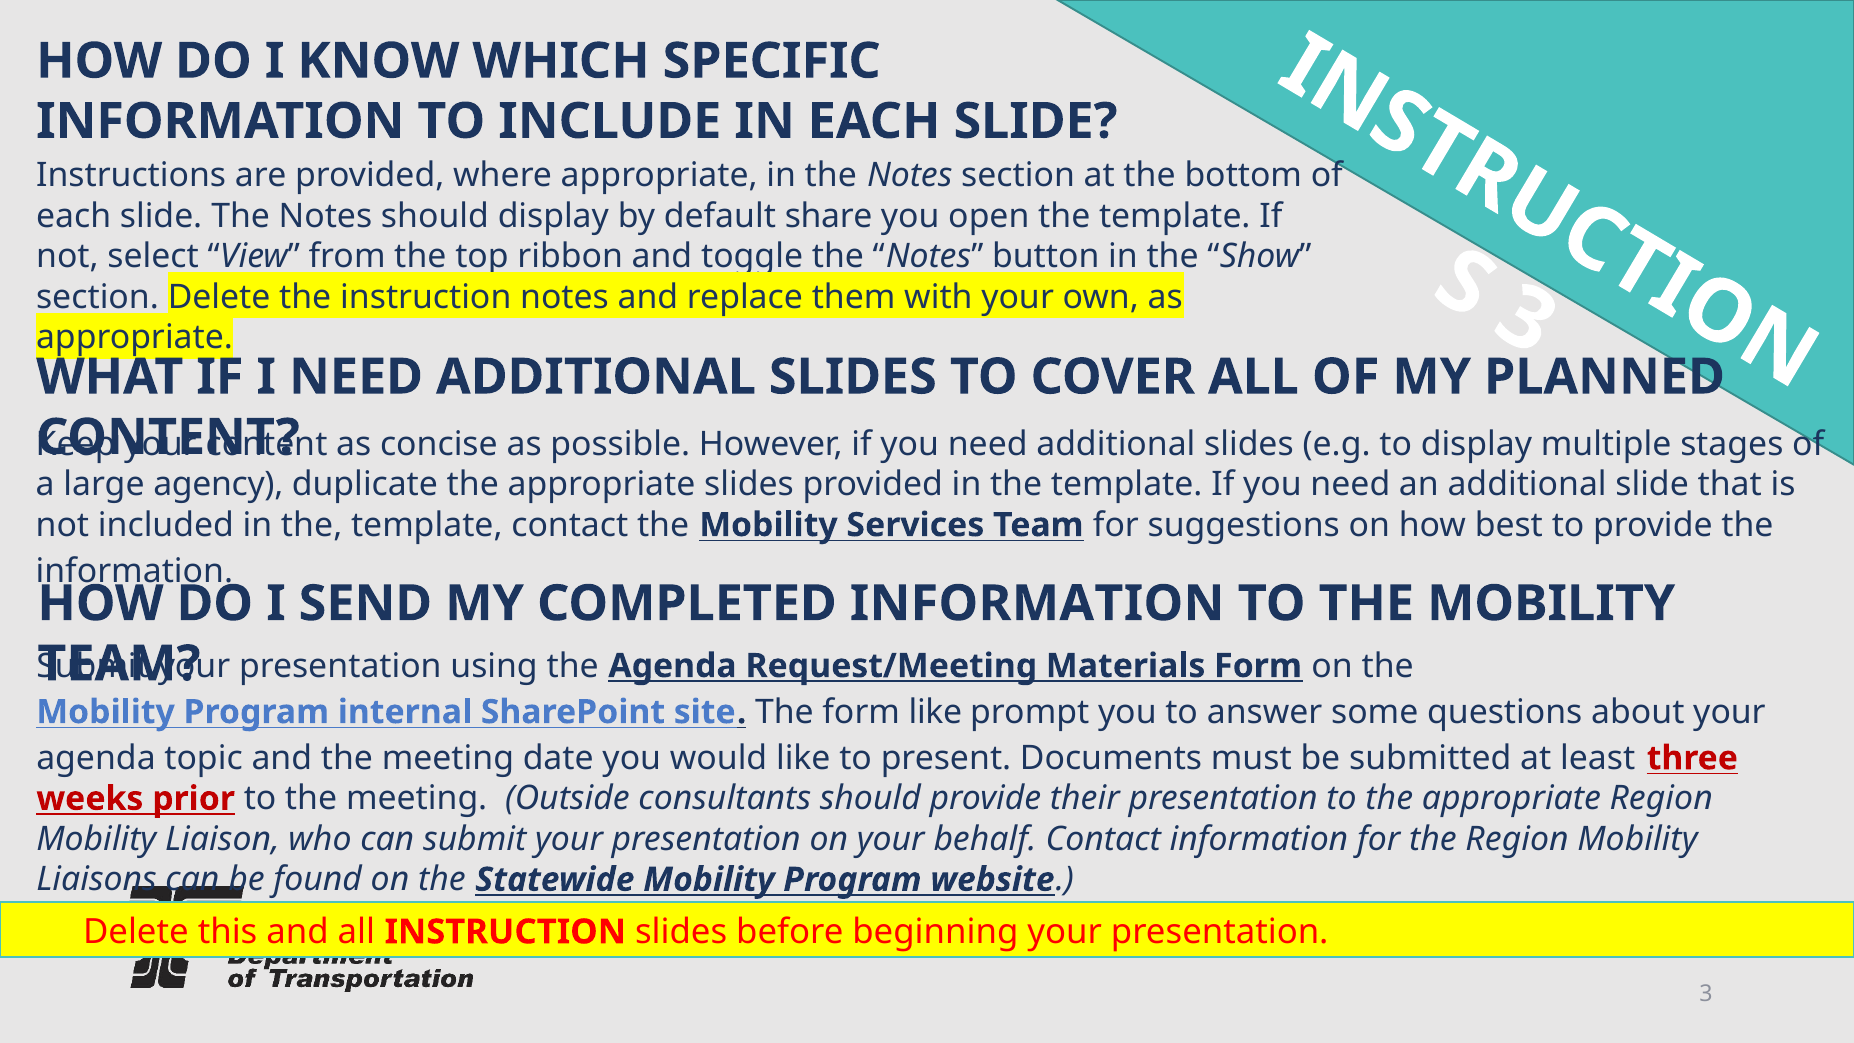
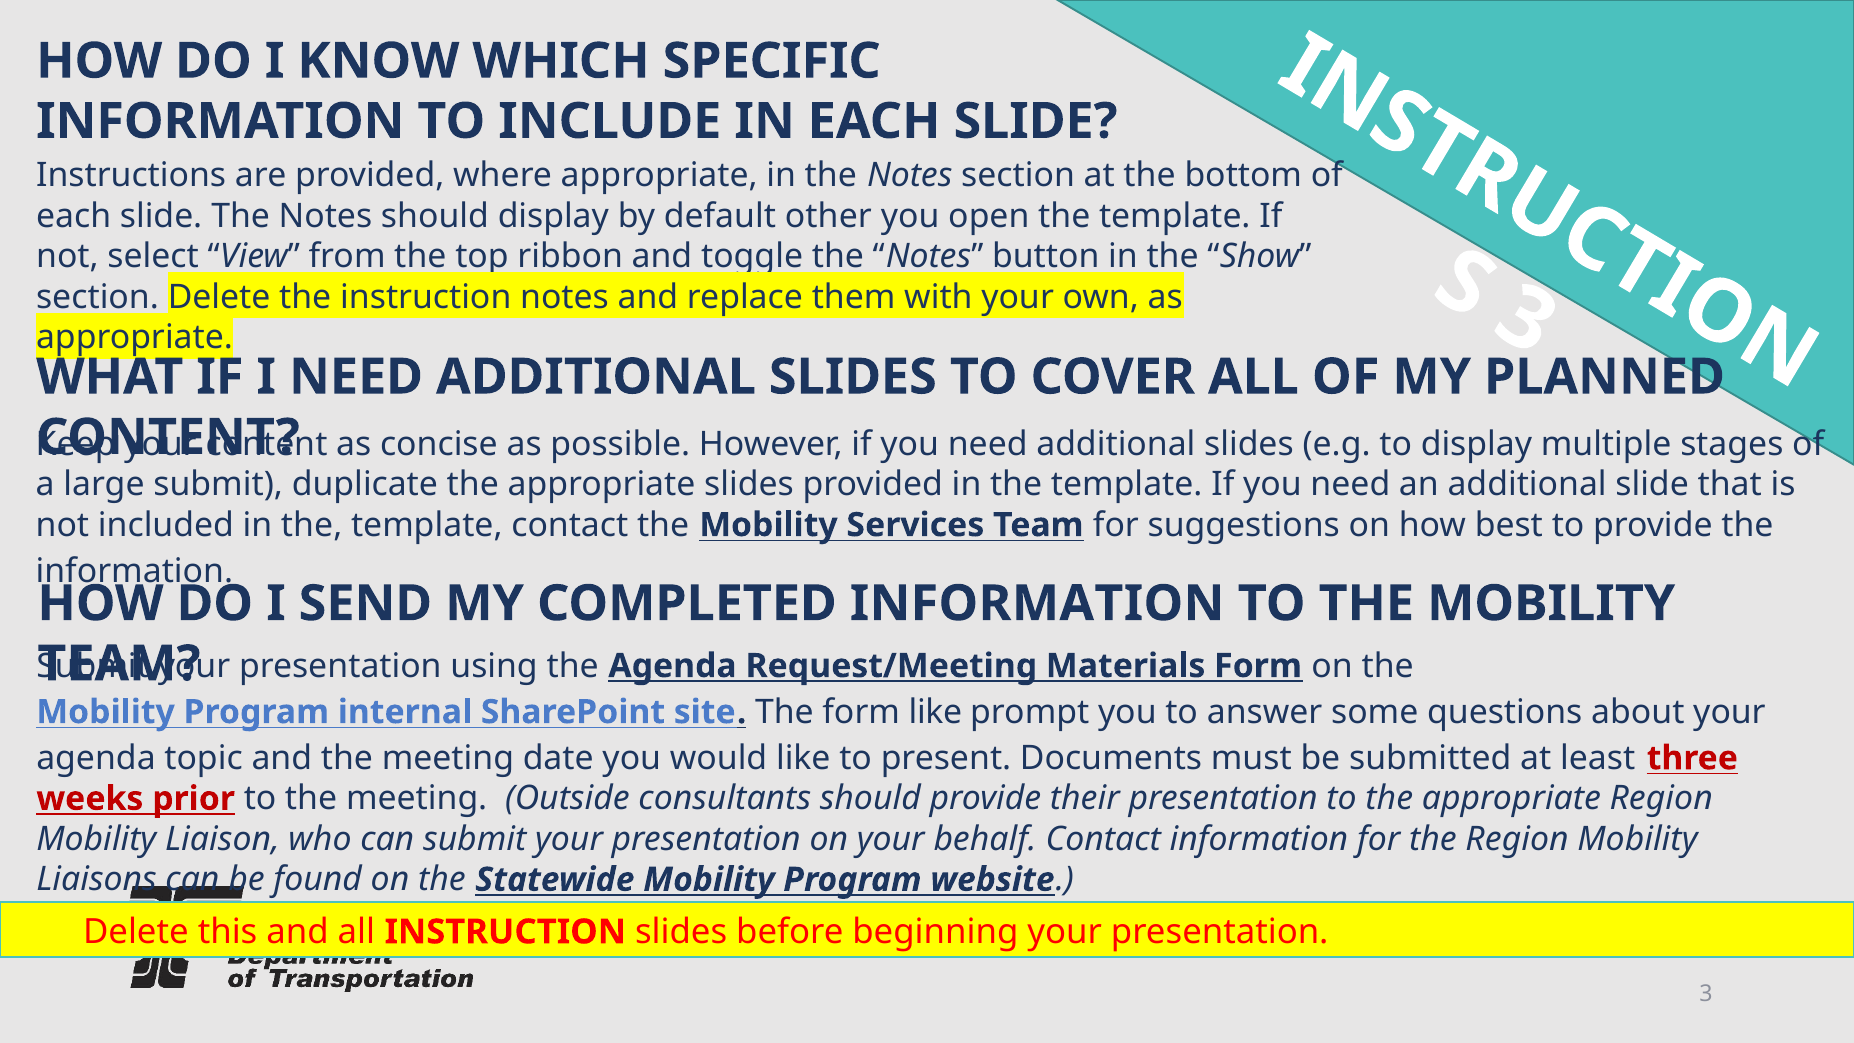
share: share -> other
large agency: agency -> submit
